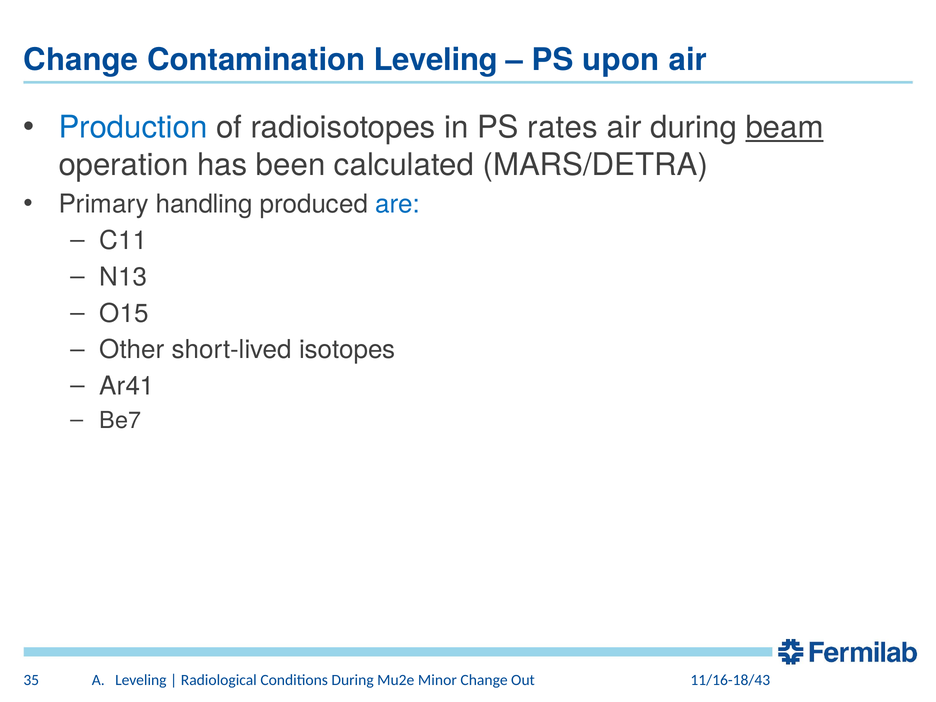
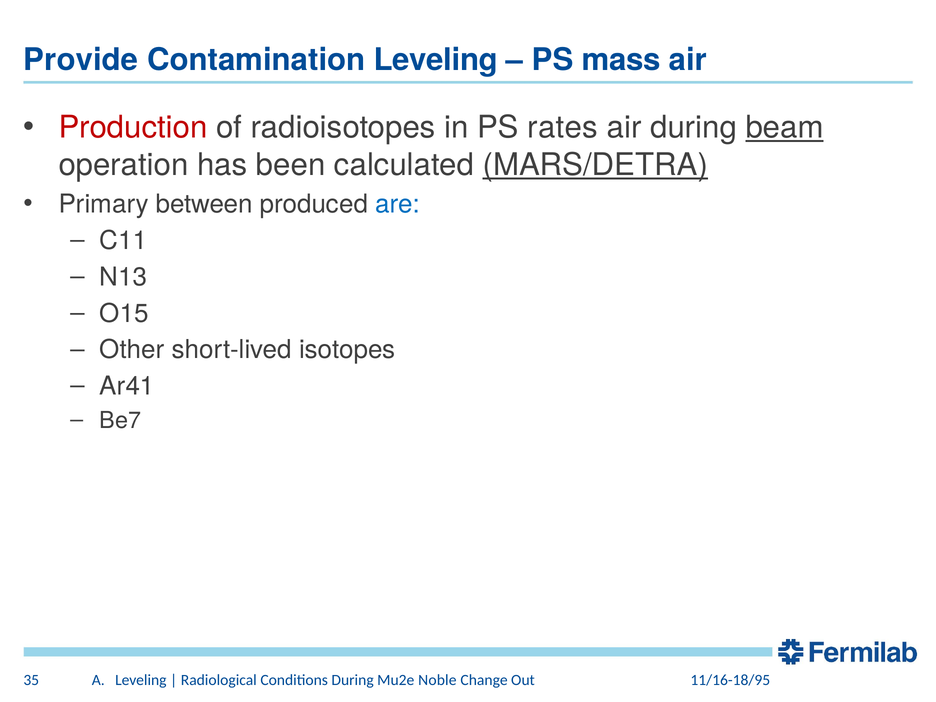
Change at (81, 60): Change -> Provide
upon: upon -> mass
Production colour: blue -> red
MARS/DETRA underline: none -> present
handling: handling -> between
11/16-18/43: 11/16-18/43 -> 11/16-18/95
Minor: Minor -> Noble
